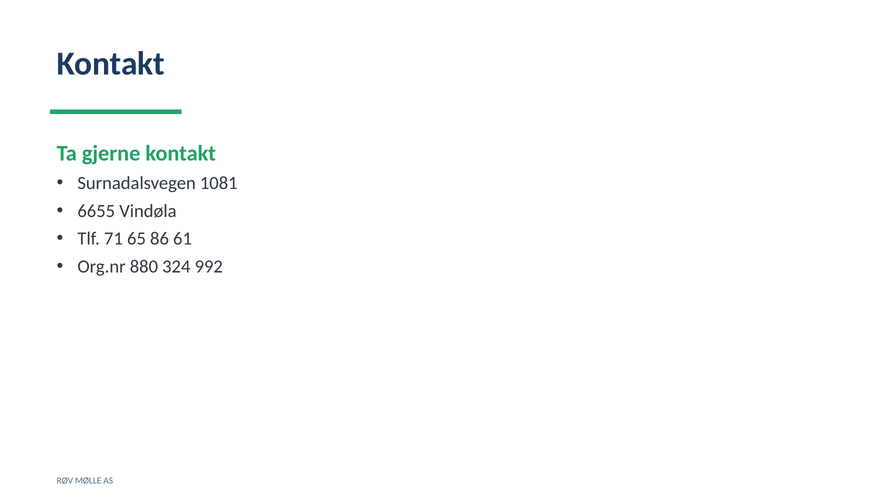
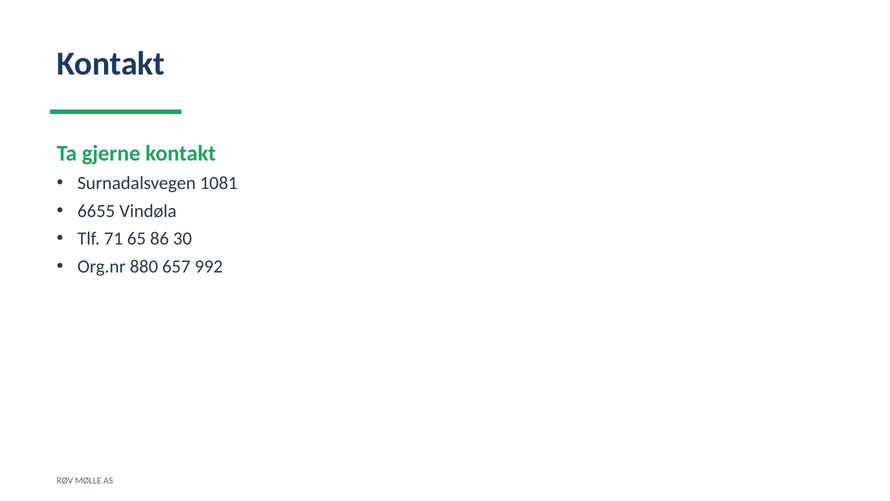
61: 61 -> 30
324: 324 -> 657
